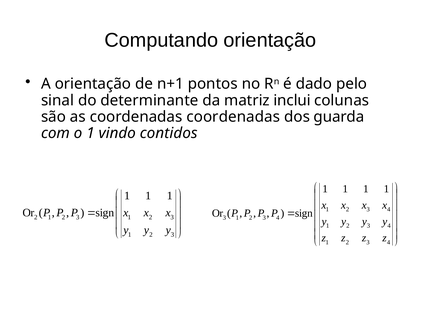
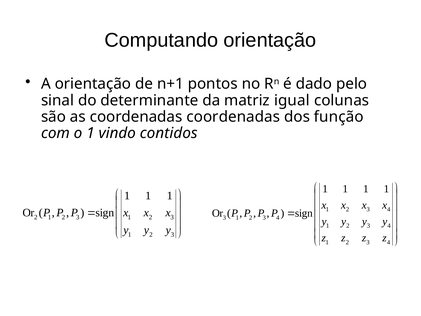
inclui: inclui -> igual
guarda: guarda -> função
